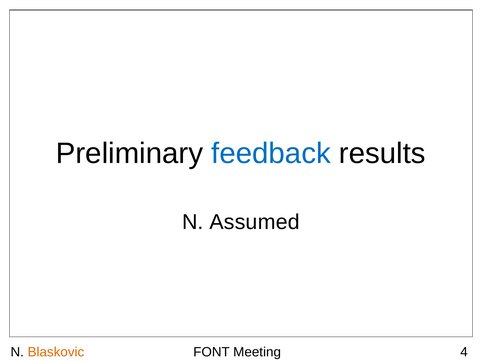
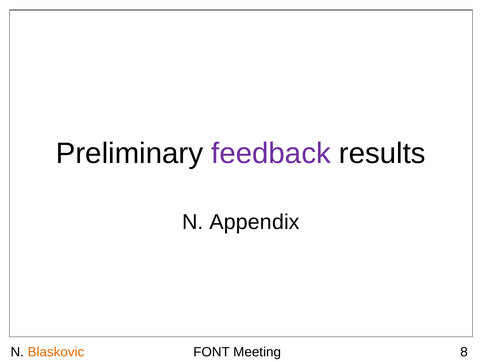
feedback colour: blue -> purple
Assumed: Assumed -> Appendix
4: 4 -> 8
